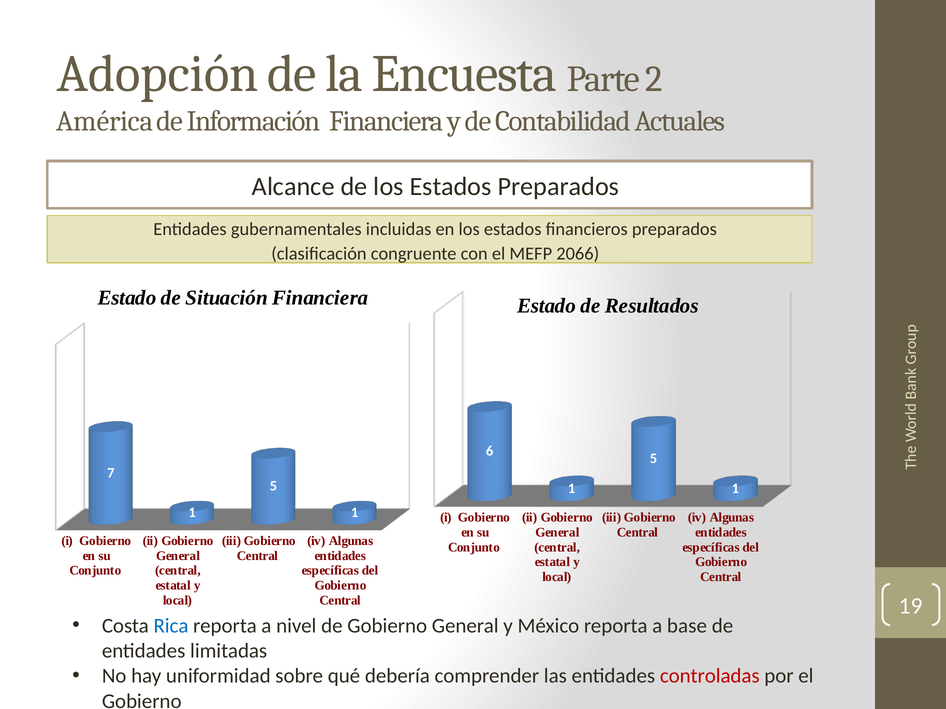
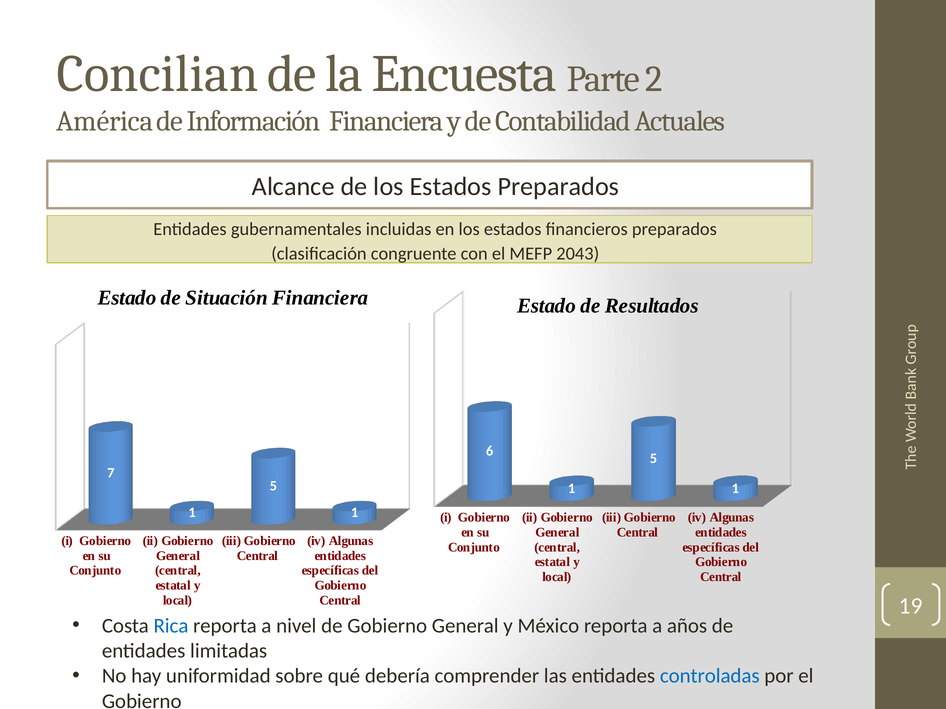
Adopción: Adopción -> Concilian
2066: 2066 -> 2043
base: base -> años
controladas colour: red -> blue
